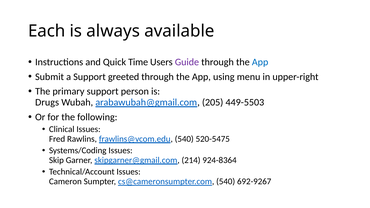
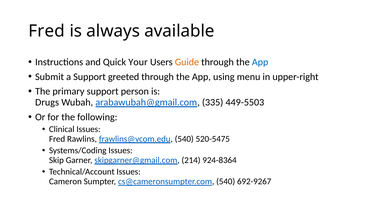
Each at (47, 31): Each -> Fred
Time: Time -> Your
Guide colour: purple -> orange
205: 205 -> 335
